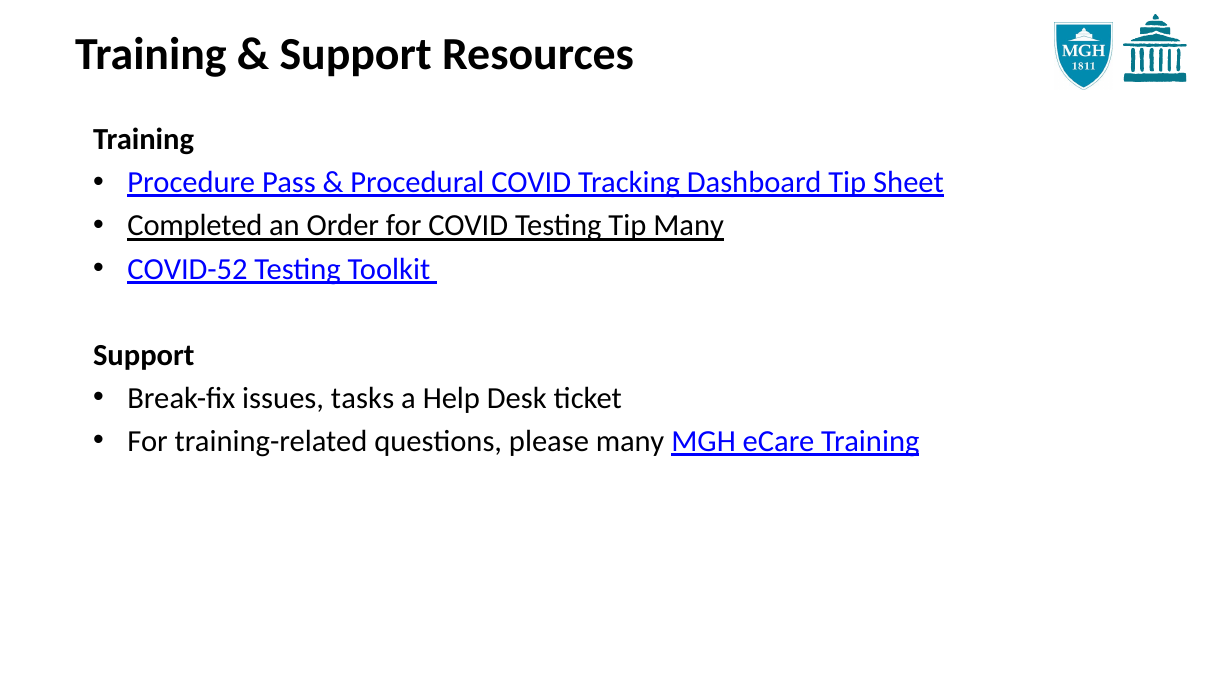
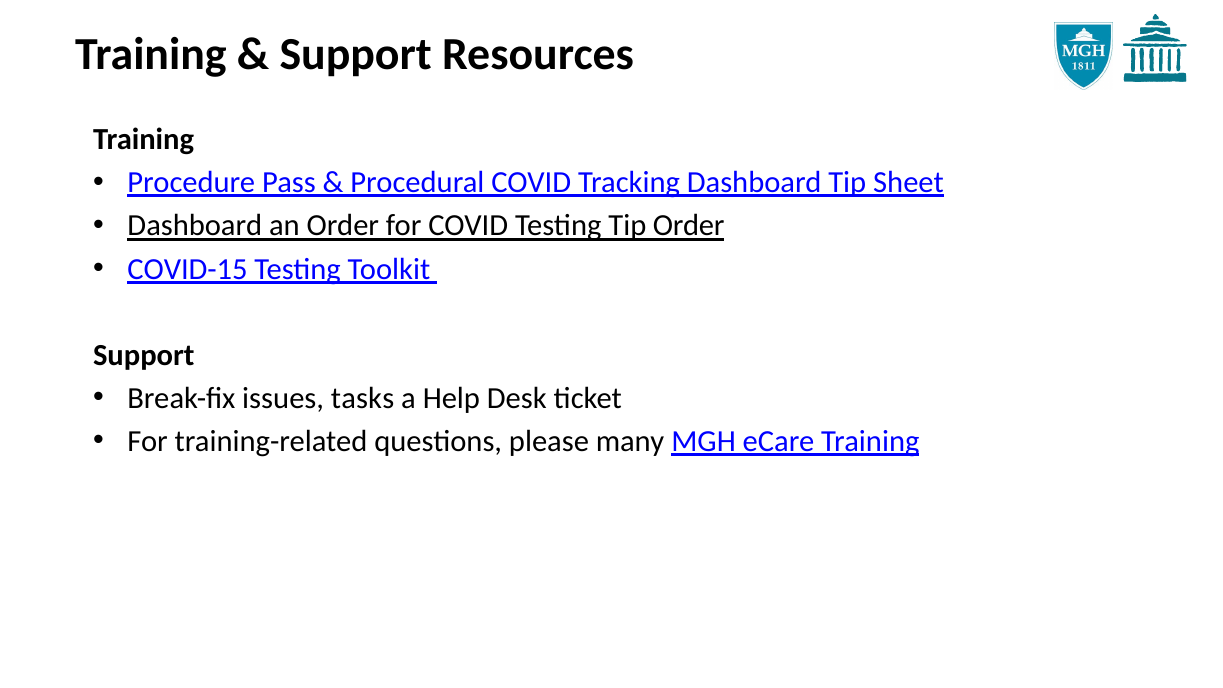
Completed at (195, 226): Completed -> Dashboard
Tip Many: Many -> Order
COVID-52: COVID-52 -> COVID-15
